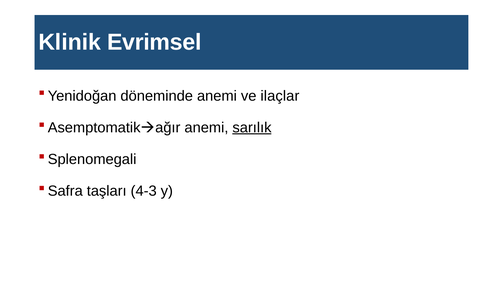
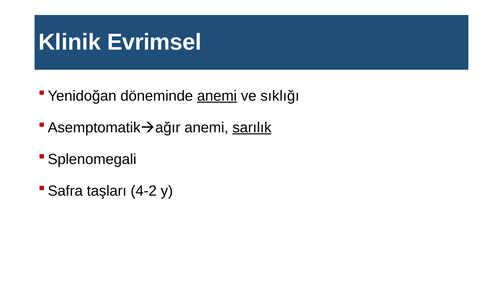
anemi at (217, 96) underline: none -> present
ilaçlar: ilaçlar -> sıklığı
4-3: 4-3 -> 4-2
